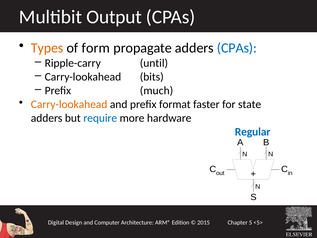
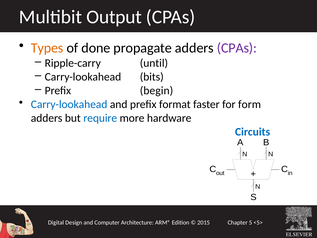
form: form -> done
CPAs at (237, 48) colour: blue -> purple
much: much -> begin
Carry-lookahead at (69, 104) colour: orange -> blue
state: state -> form
Regular: Regular -> Circuits
